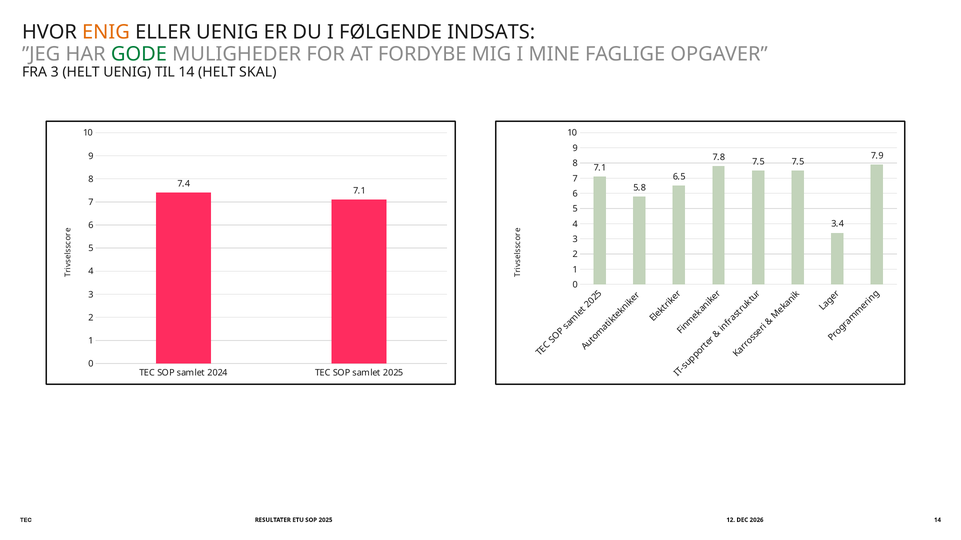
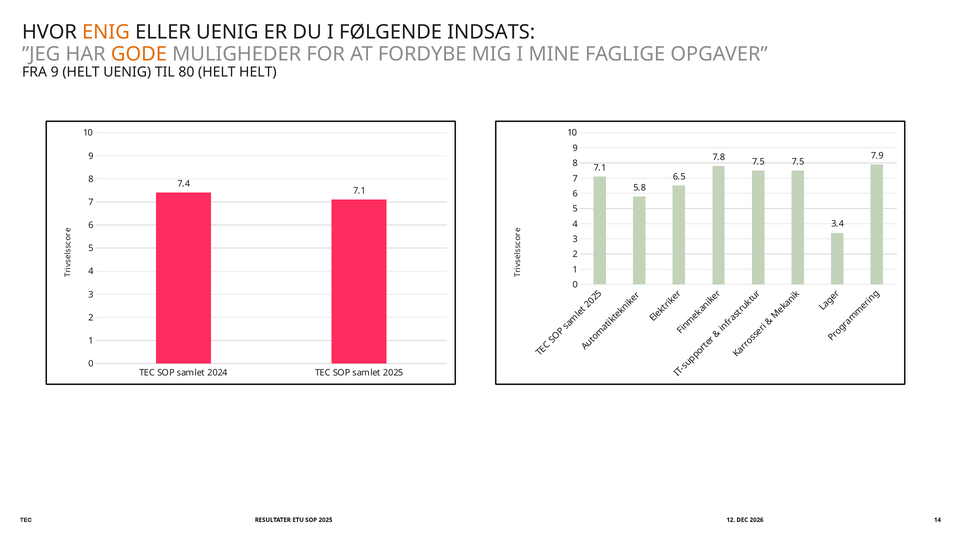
GODE colour: green -> orange
FRA 3: 3 -> 9
TIL 14: 14 -> 80
HELT SKAL: SKAL -> HELT
